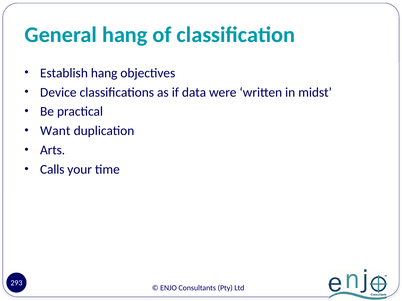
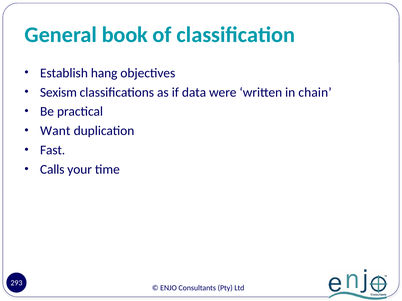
General hang: hang -> book
Device: Device -> Sexism
midst: midst -> chain
Arts: Arts -> Fast
